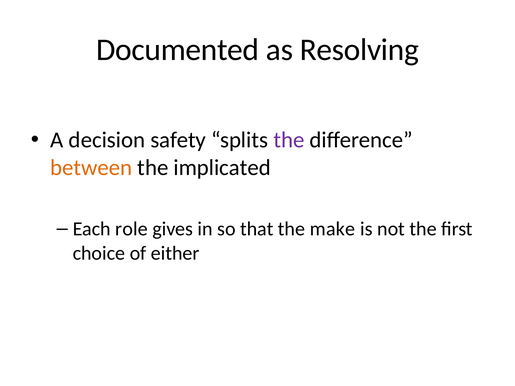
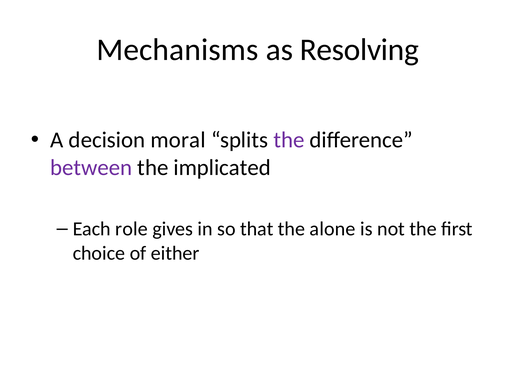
Documented: Documented -> Mechanisms
safety: safety -> moral
between colour: orange -> purple
make: make -> alone
